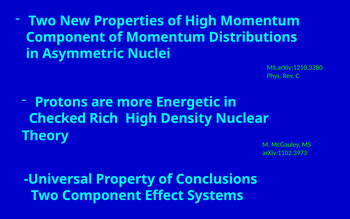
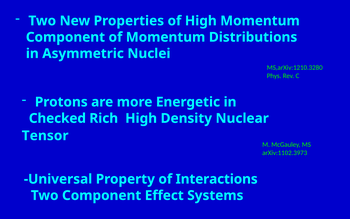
Theory: Theory -> Tensor
Conclusions: Conclusions -> Interactions
